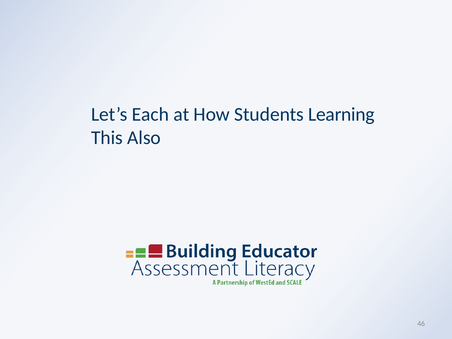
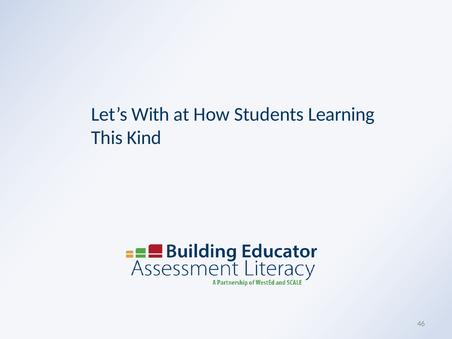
Each: Each -> With
Also: Also -> Kind
